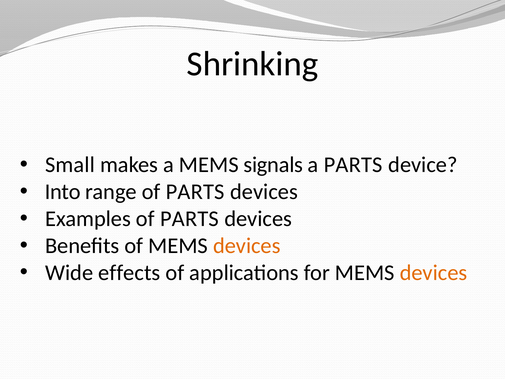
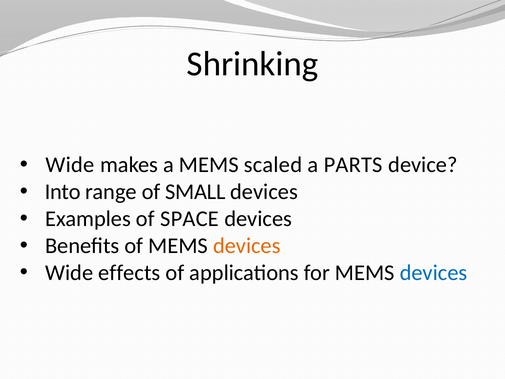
Small at (70, 165): Small -> Wide
signals: signals -> scaled
range of PARTS: PARTS -> SMALL
Examples of PARTS: PARTS -> SPACE
devices at (434, 273) colour: orange -> blue
